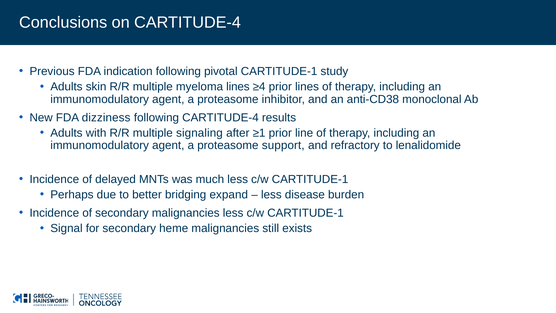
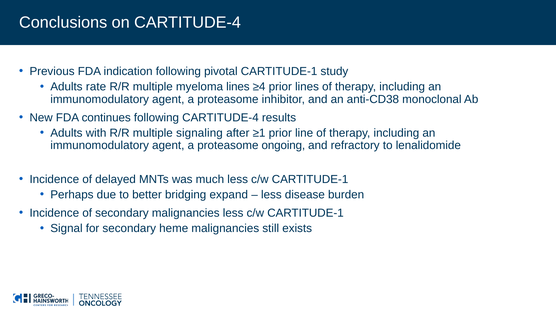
skin: skin -> rate
dizziness: dizziness -> continues
support: support -> ongoing
